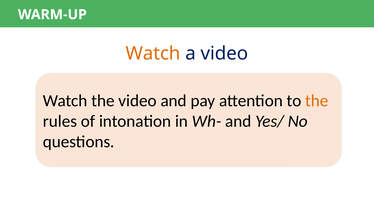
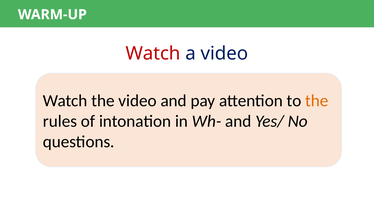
Watch at (153, 54) colour: orange -> red
